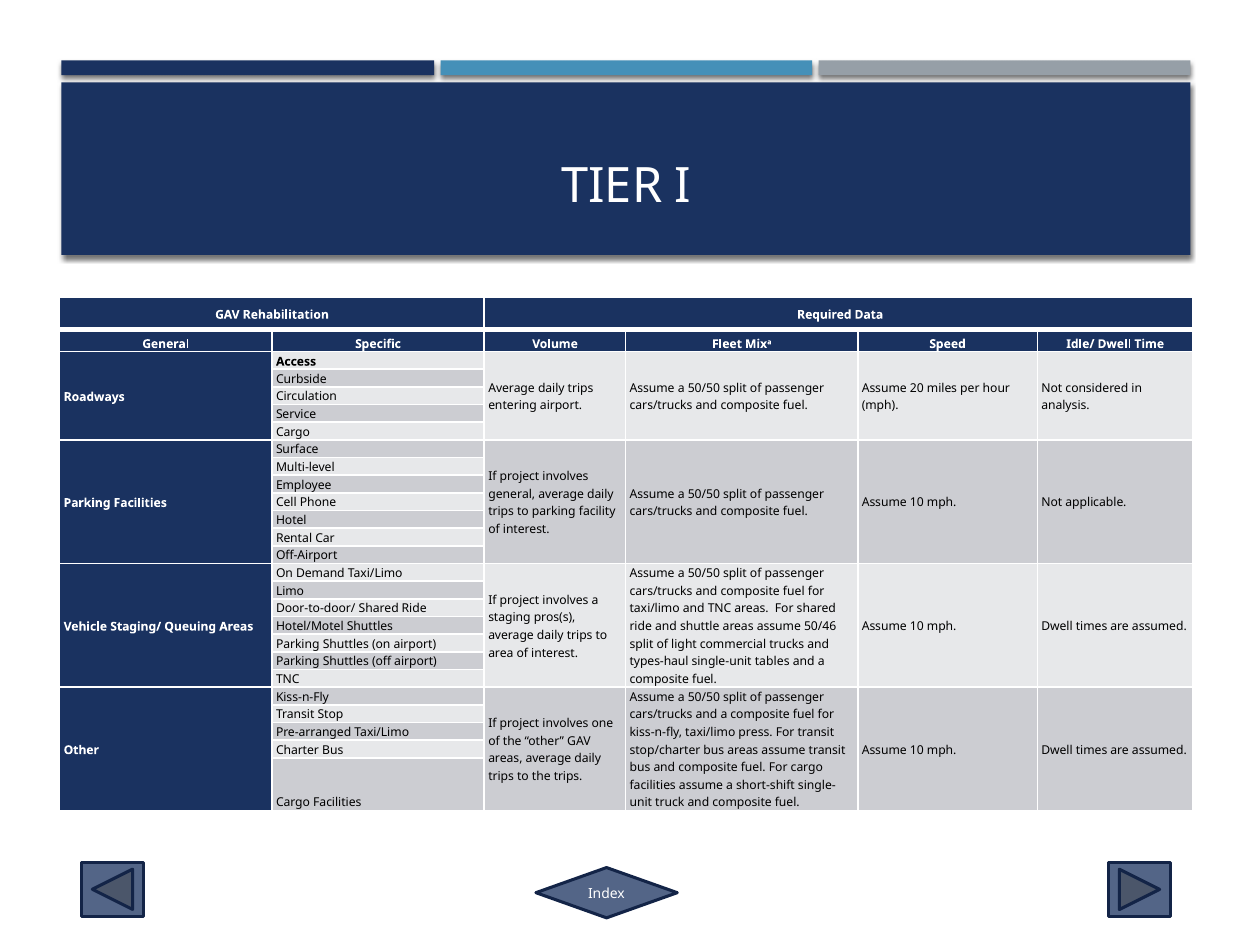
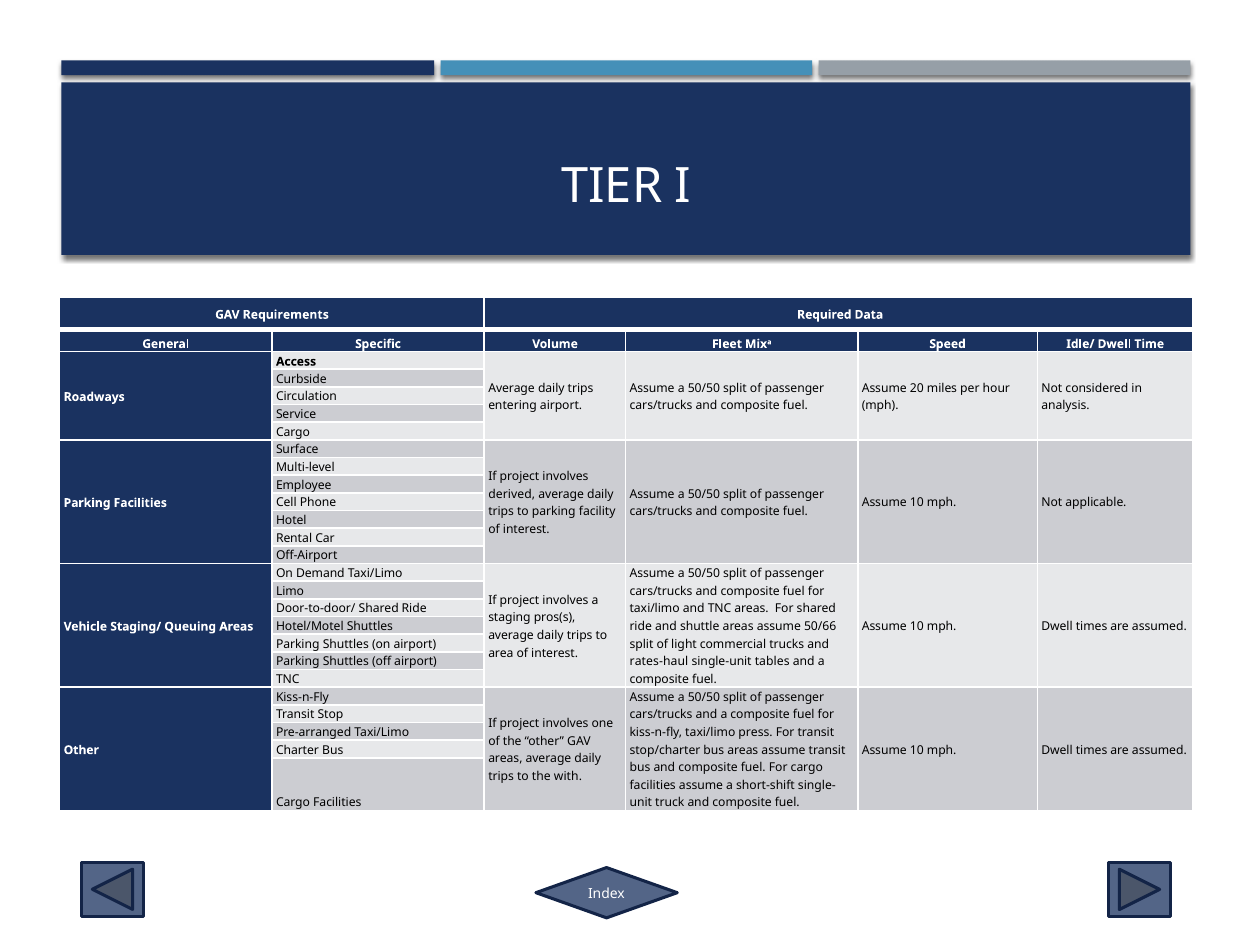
Rehabilitation: Rehabilitation -> Requirements
general at (512, 494): general -> derived
50/46: 50/46 -> 50/66
types-haul: types-haul -> rates-haul
the trips: trips -> with
